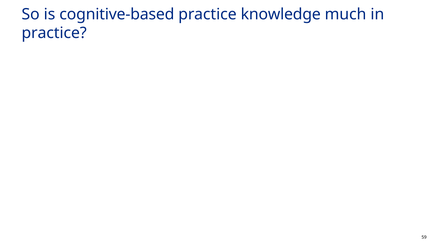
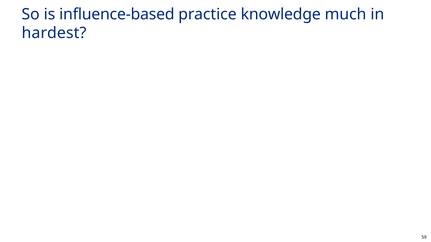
cognitive-based: cognitive-based -> influence-based
practice at (54, 33): practice -> hardest
